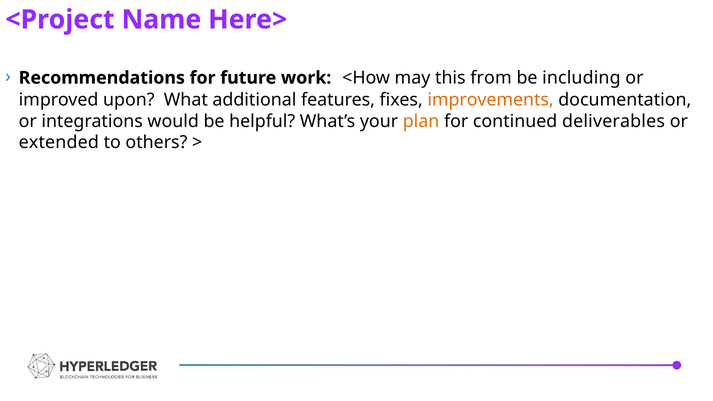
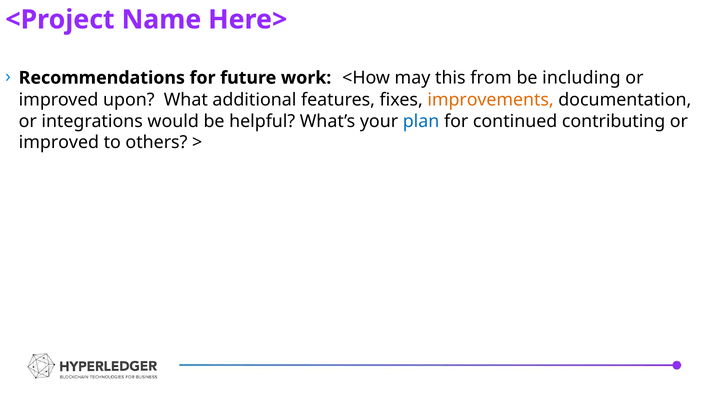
plan colour: orange -> blue
deliverables: deliverables -> contributing
extended at (59, 143): extended -> improved
